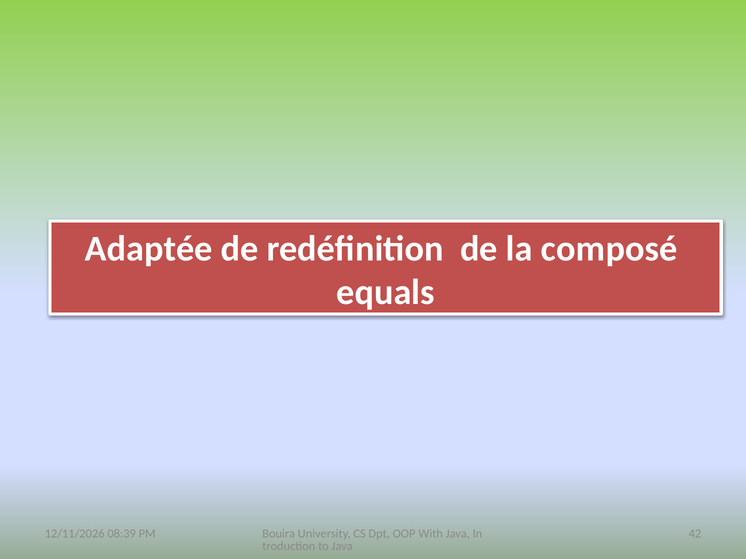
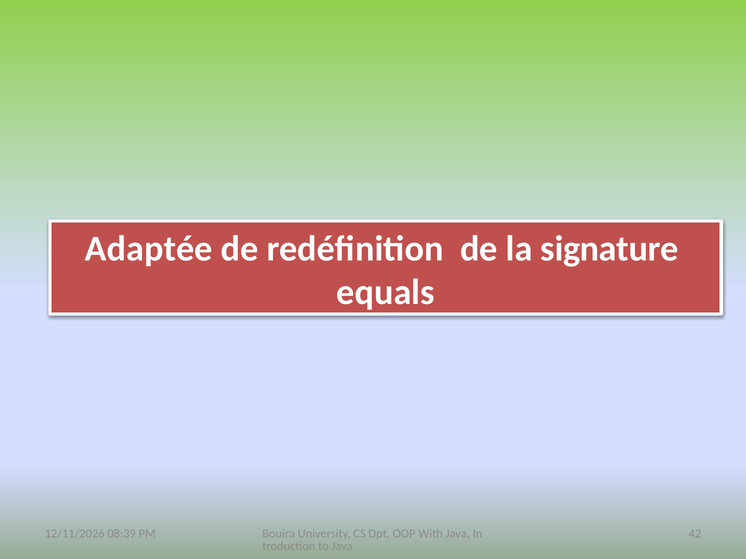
composé: composé -> signature
